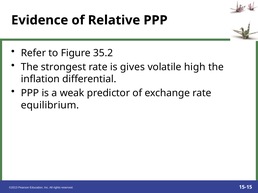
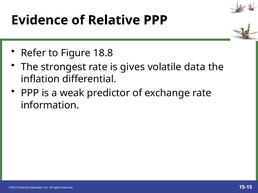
35.2: 35.2 -> 18.8
high: high -> data
equilibrium: equilibrium -> information
